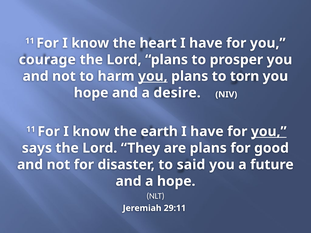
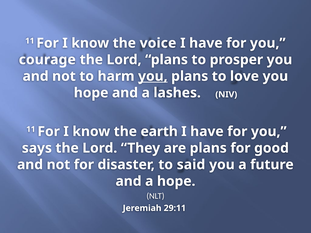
heart: heart -> voice
torn: torn -> love
desire: desire -> lashes
you at (269, 132) underline: present -> none
